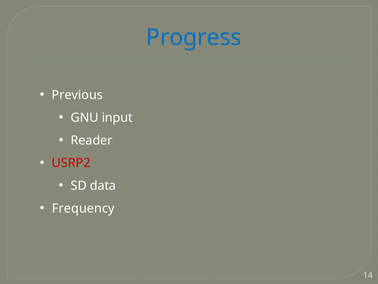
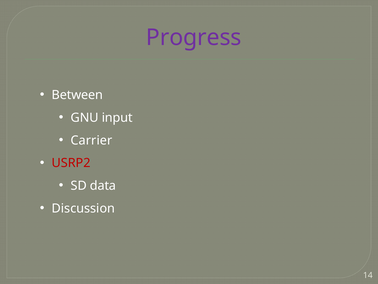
Progress colour: blue -> purple
Previous: Previous -> Between
Reader: Reader -> Carrier
Frequency: Frequency -> Discussion
